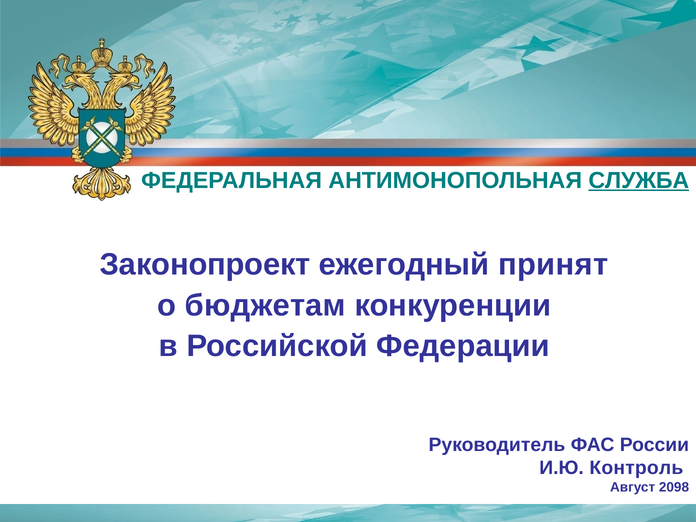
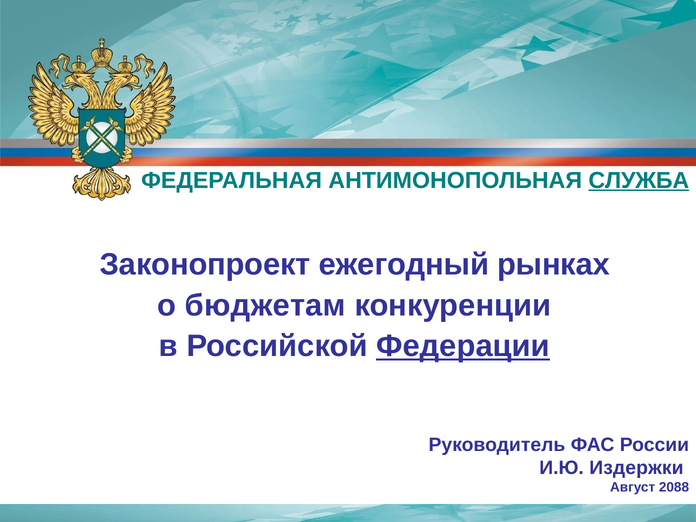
принят: принят -> рынках
Федерации underline: none -> present
Контроль: Контроль -> Издержки
2098: 2098 -> 2088
